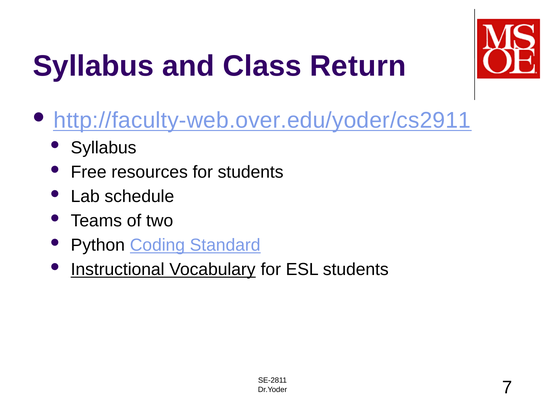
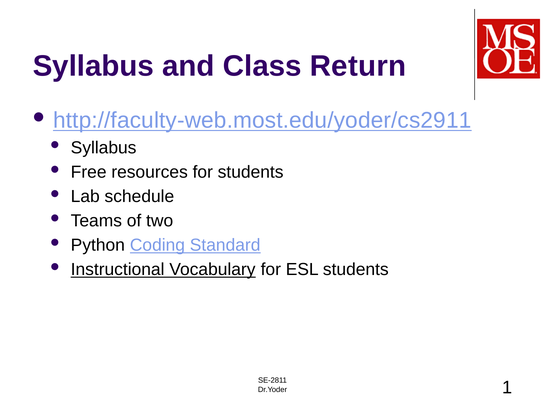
http://faculty-web.over.edu/yoder/cs2911: http://faculty-web.over.edu/yoder/cs2911 -> http://faculty-web.most.edu/yoder/cs2911
7: 7 -> 1
